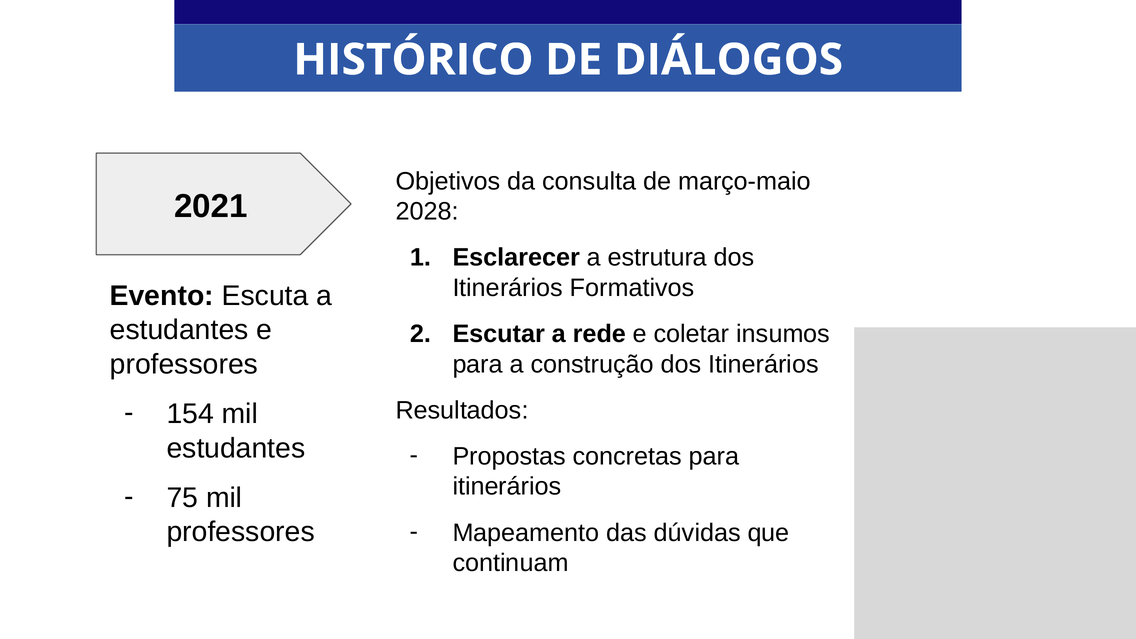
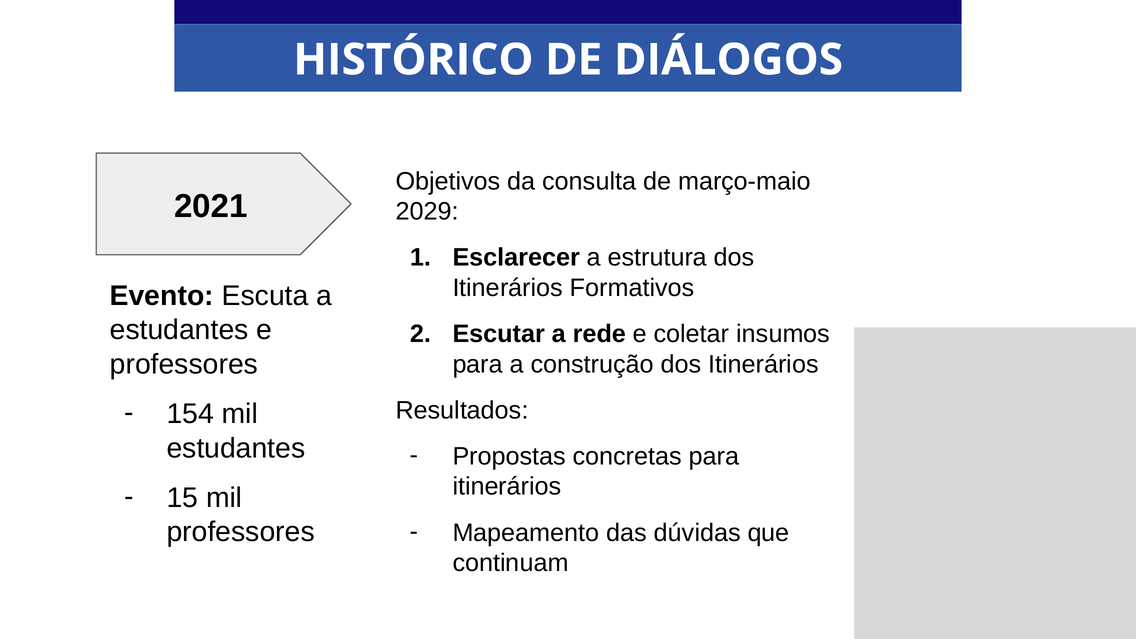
2028: 2028 -> 2029
75: 75 -> 15
